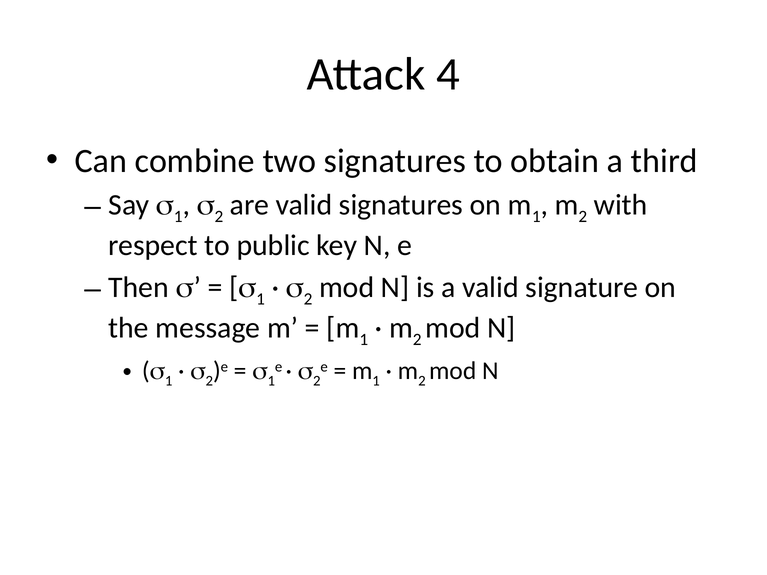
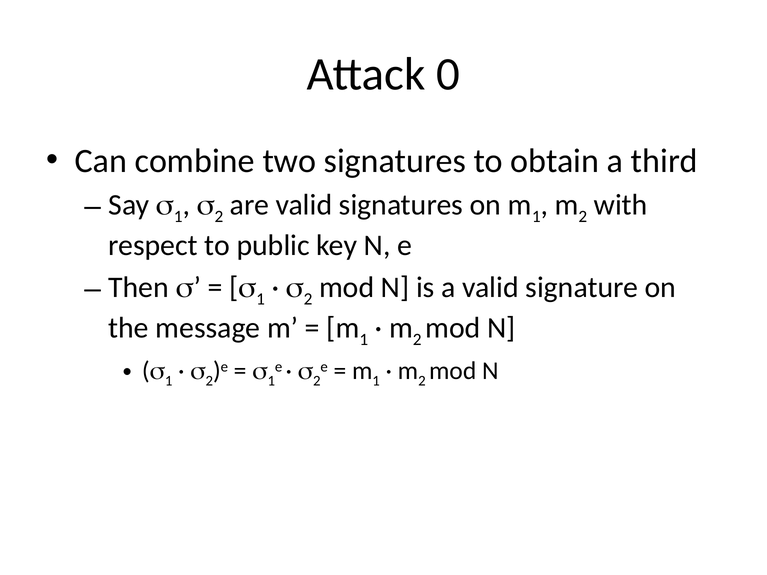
4: 4 -> 0
